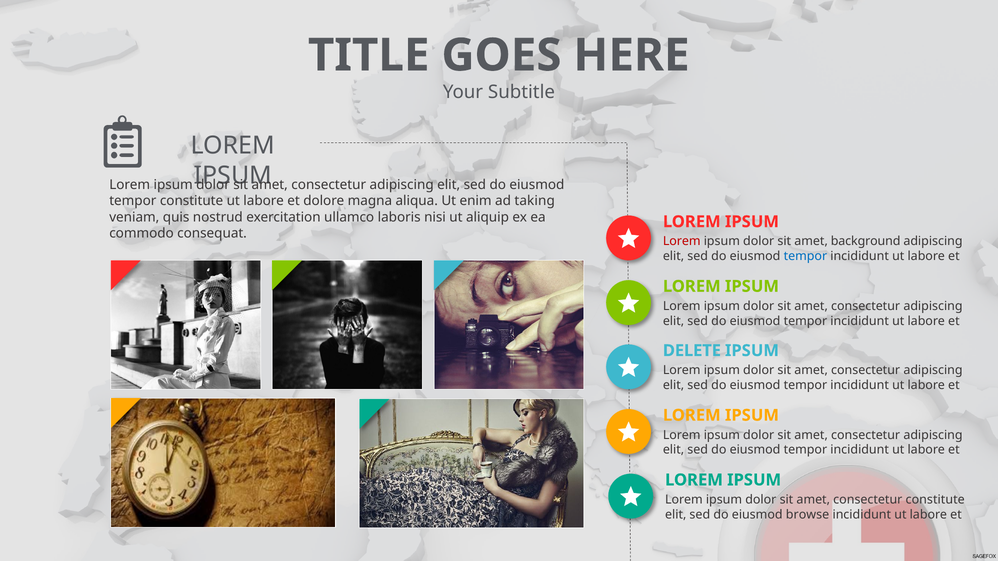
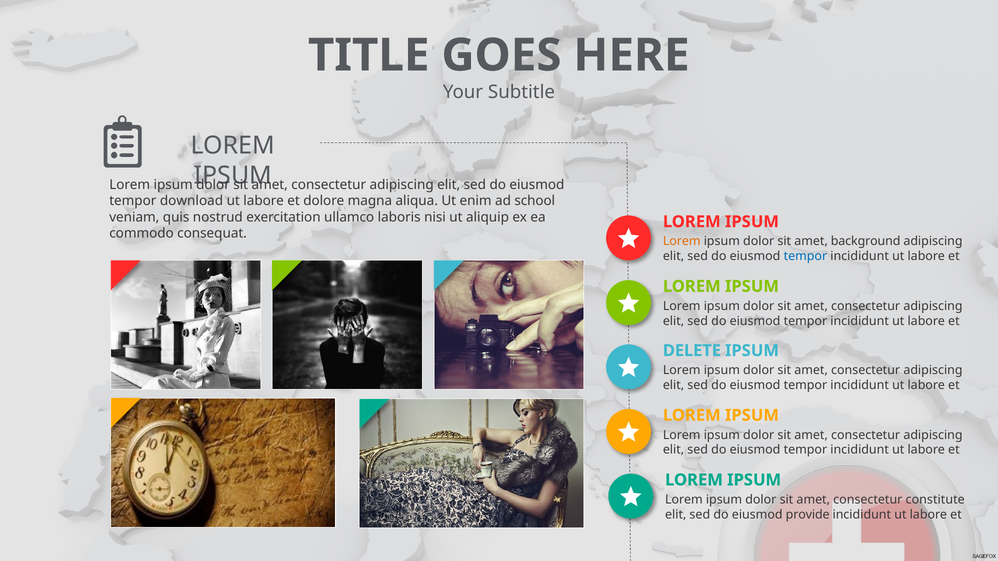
tempor constitute: constitute -> download
taking: taking -> school
Lorem at (682, 242) colour: red -> orange
browse: browse -> provide
